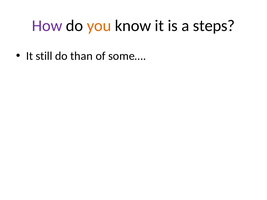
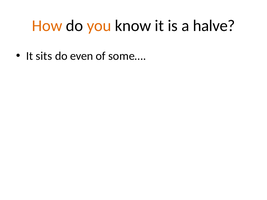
How colour: purple -> orange
steps: steps -> halve
still: still -> sits
than: than -> even
